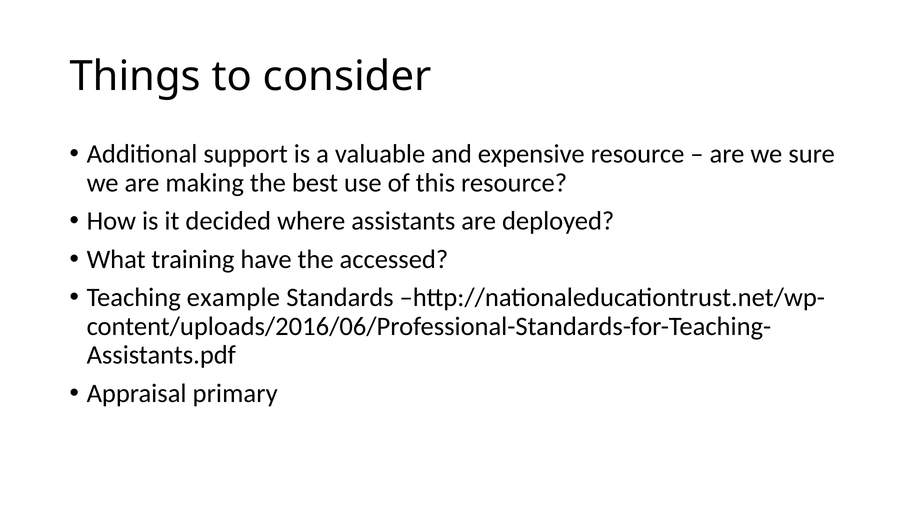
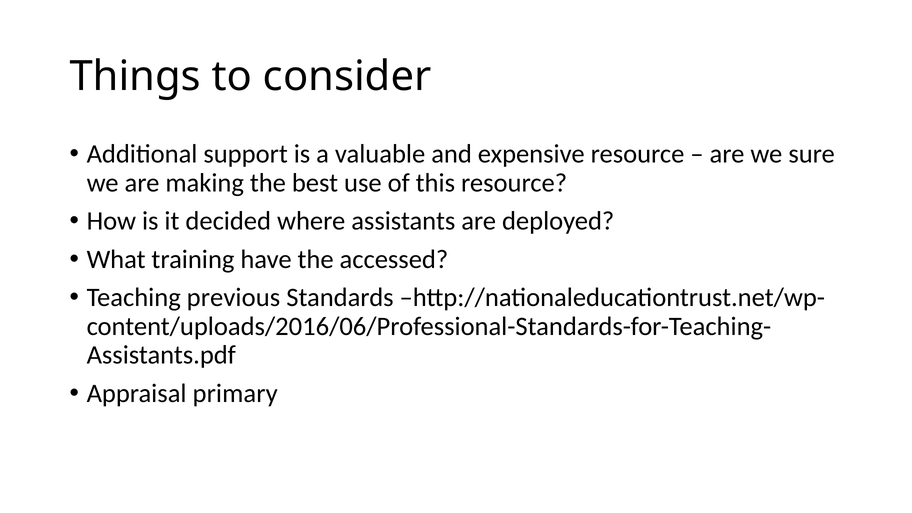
example: example -> previous
